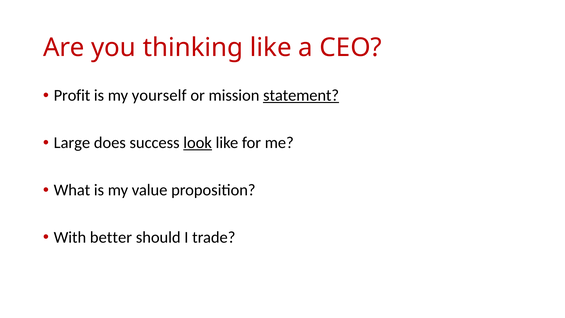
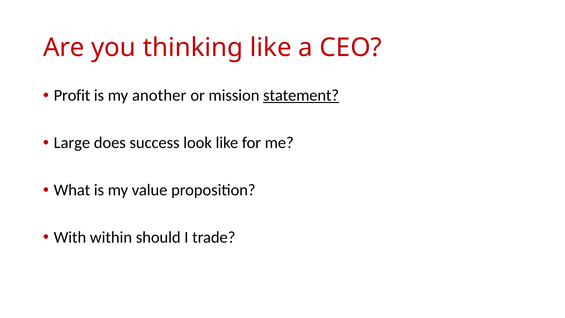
yourself: yourself -> another
look underline: present -> none
better: better -> within
